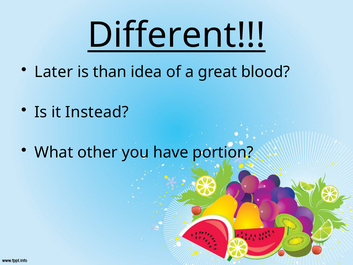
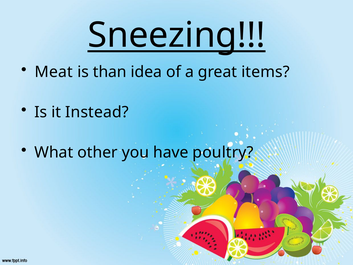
Different: Different -> Sneezing
Later: Later -> Meat
blood: blood -> items
portion: portion -> poultry
